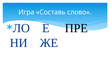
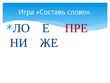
ПРЕ colour: black -> red
